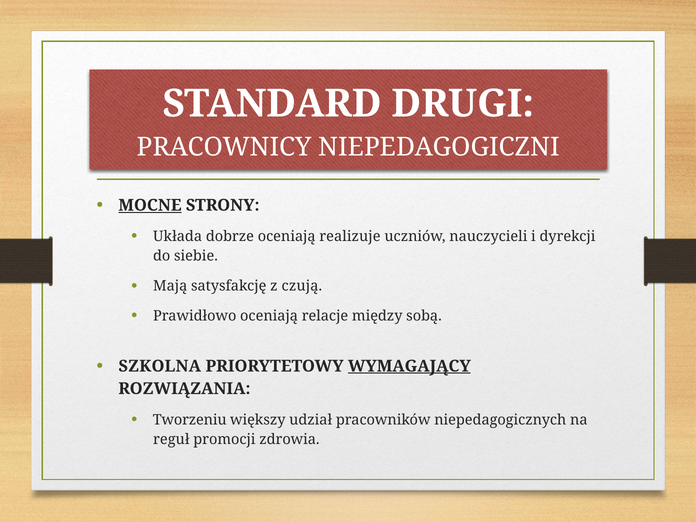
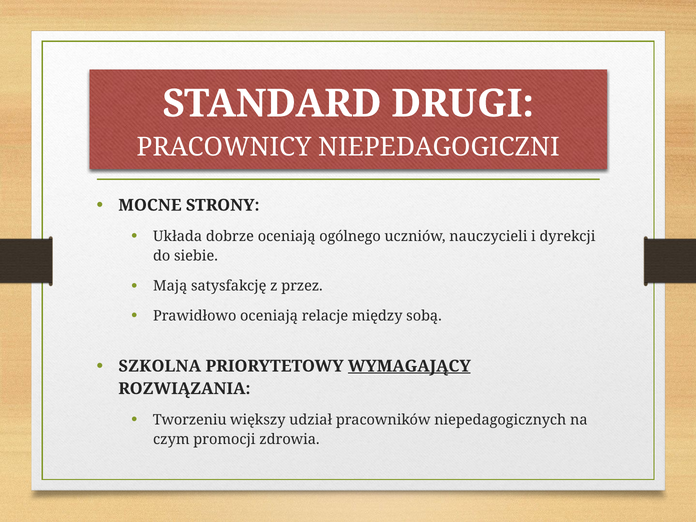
MOCNE underline: present -> none
realizuje: realizuje -> ogólnego
czują: czują -> przez
reguł: reguł -> czym
